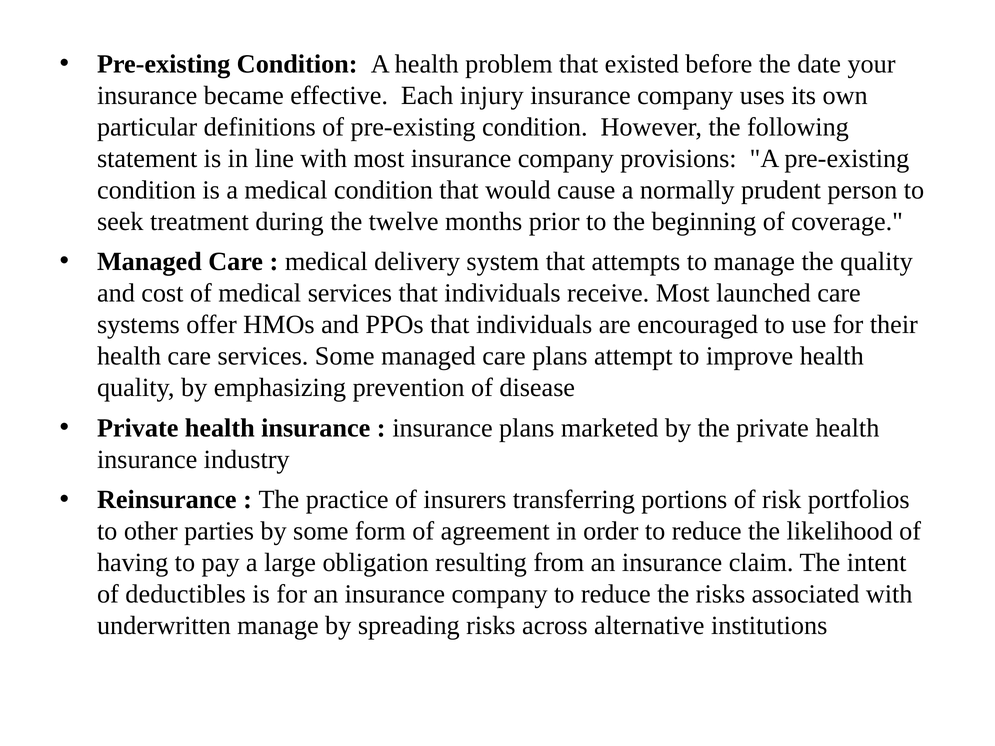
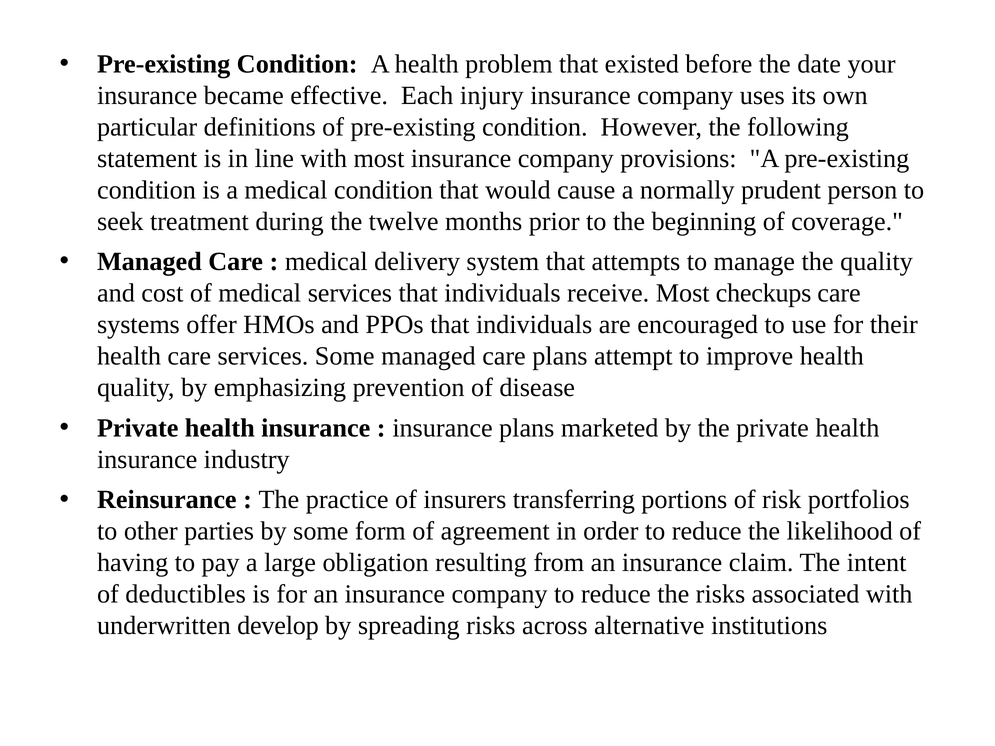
launched: launched -> checkups
underwritten manage: manage -> develop
